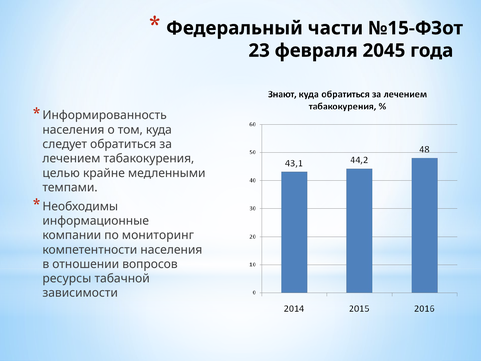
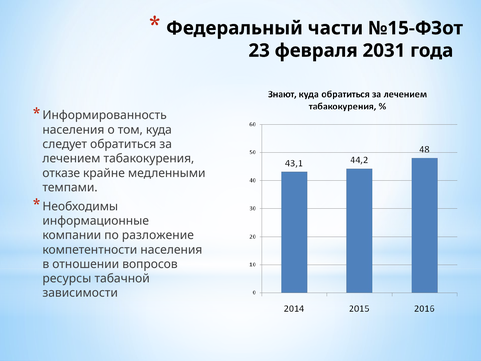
2045: 2045 -> 2031
целью: целью -> отказе
мониторинг: мониторинг -> разложение
